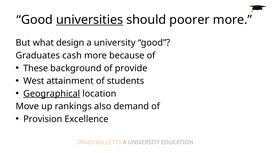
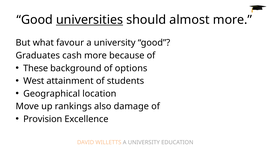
poorer: poorer -> almost
design: design -> favour
provide: provide -> options
Geographical underline: present -> none
demand: demand -> damage
